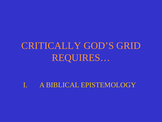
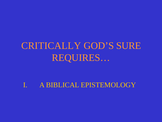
GRID: GRID -> SURE
